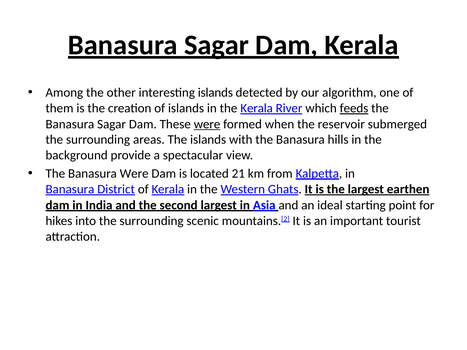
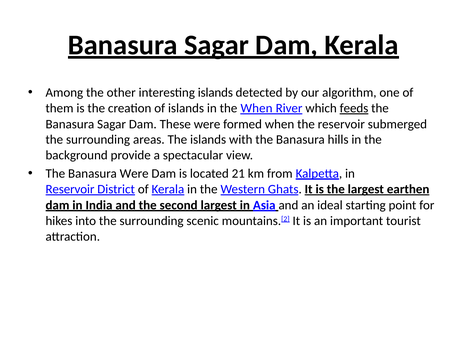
the Kerala: Kerala -> When
were at (207, 124) underline: present -> none
Banasura at (70, 189): Banasura -> Reservoir
